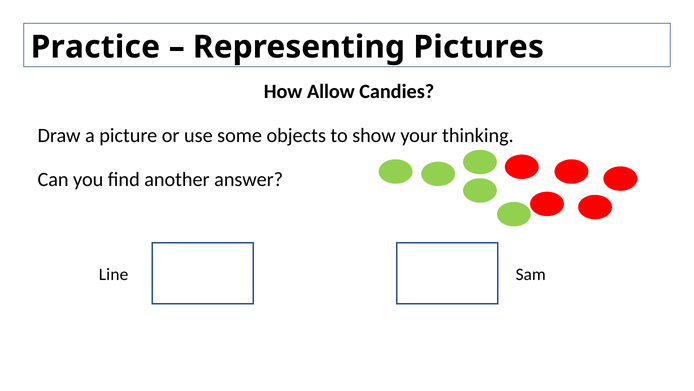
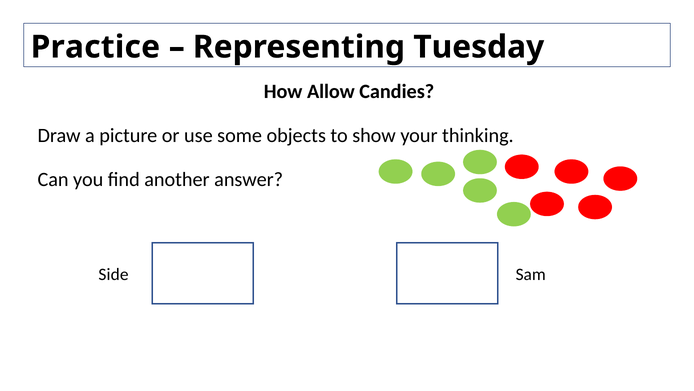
Pictures: Pictures -> Tuesday
Line: Line -> Side
